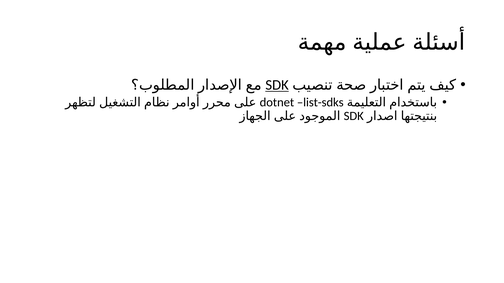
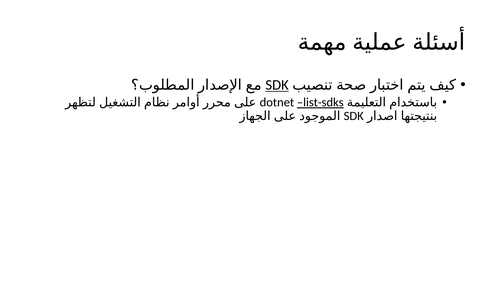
list-sdks underline: none -> present
